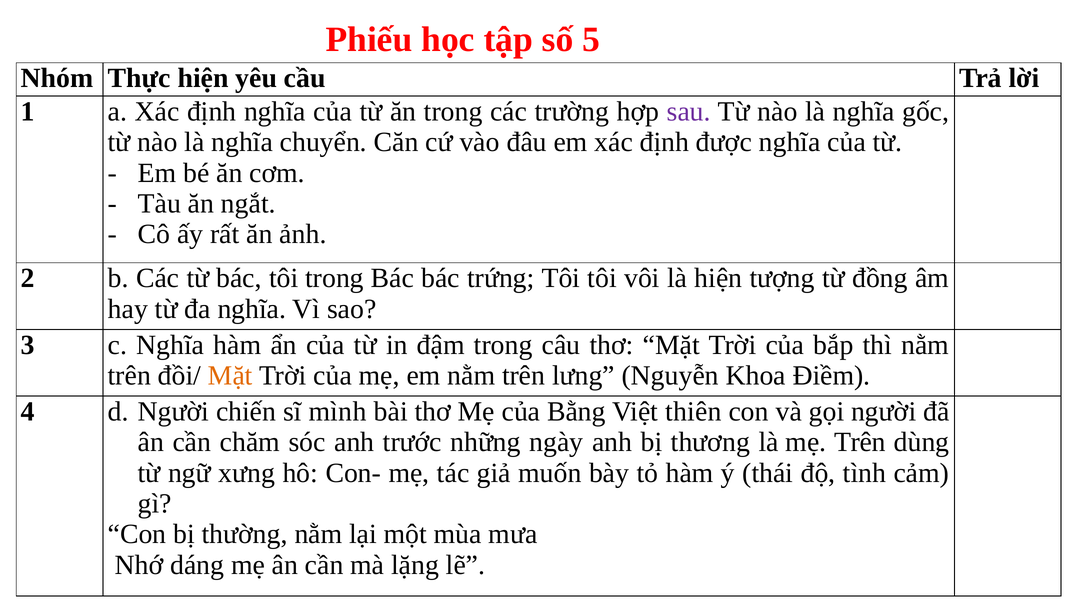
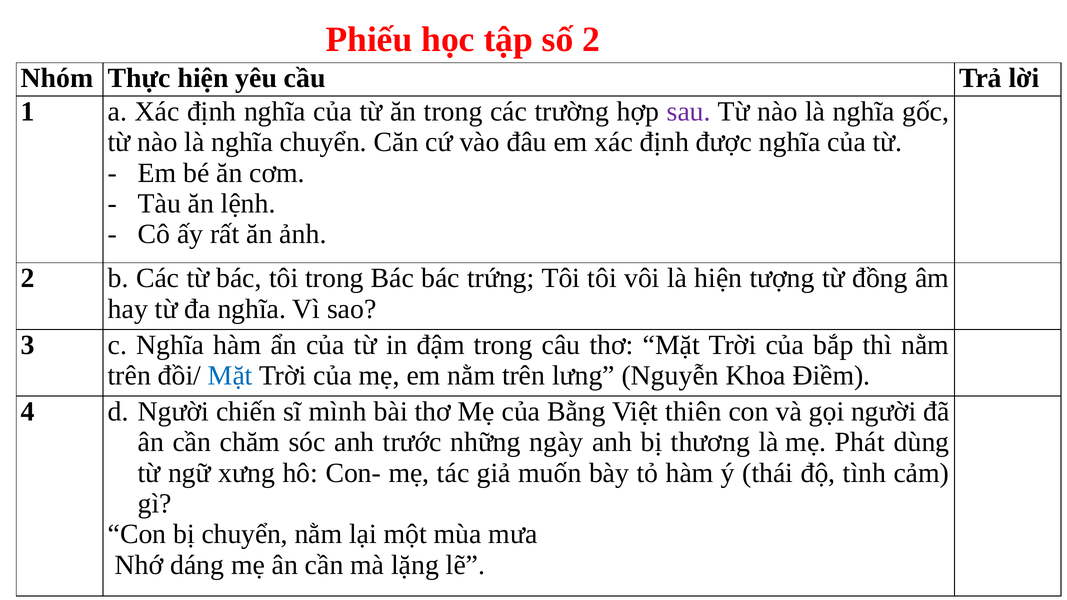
số 5: 5 -> 2
ngắt: ngắt -> lệnh
Mặt at (230, 376) colour: orange -> blue
mẹ Trên: Trên -> Phát
bị thường: thường -> chuyển
